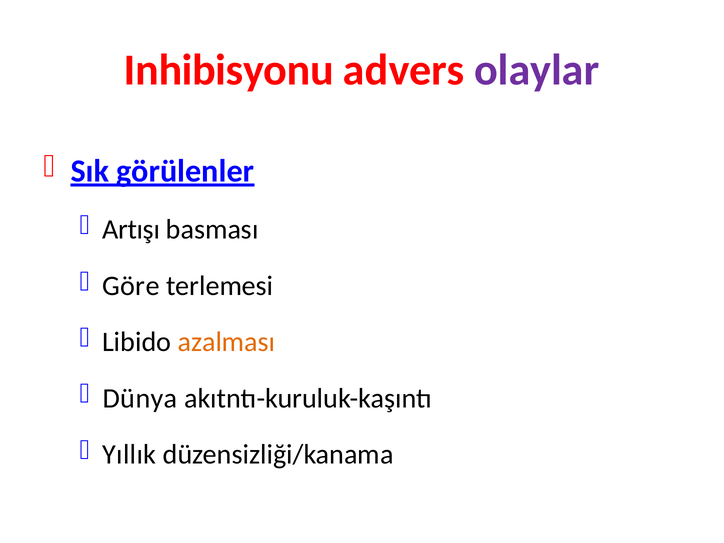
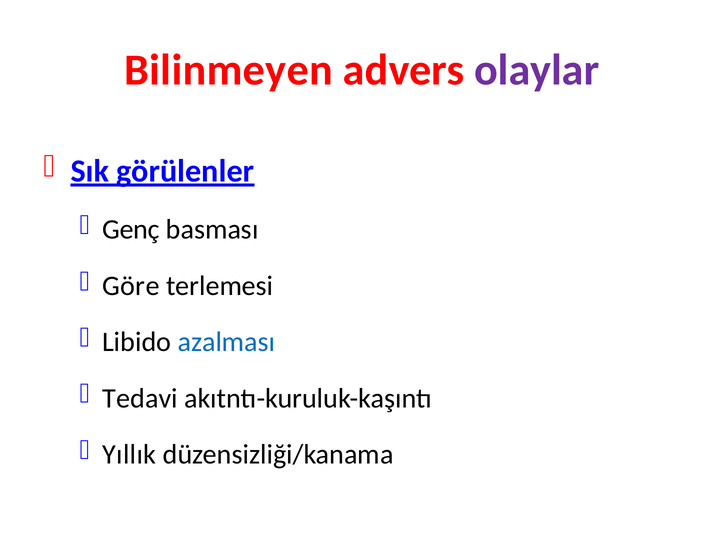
Inhibisyonu: Inhibisyonu -> Bilinmeyen
Artışı: Artışı -> Genç
azalması colour: orange -> blue
Dünya: Dünya -> Tedavi
